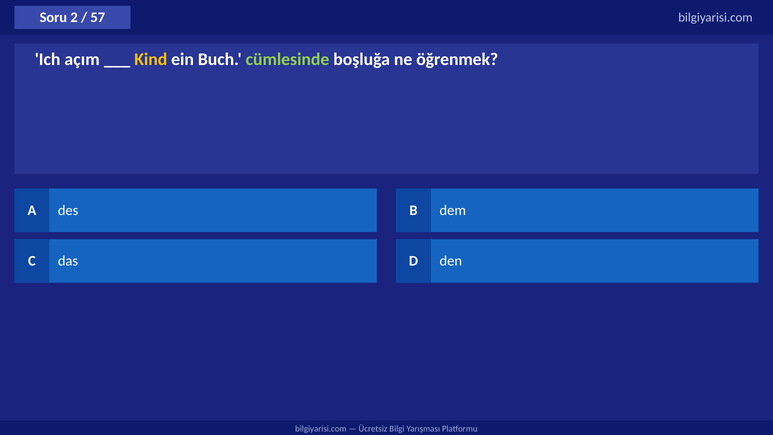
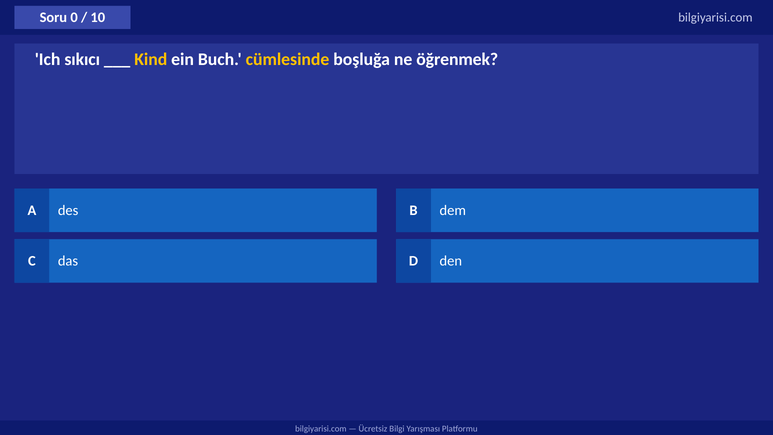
2: 2 -> 0
57: 57 -> 10
açım: açım -> sıkıcı
cümlesinde colour: light green -> yellow
